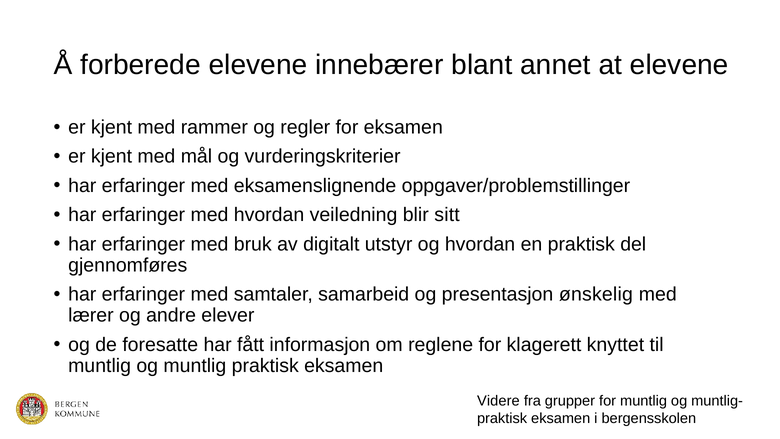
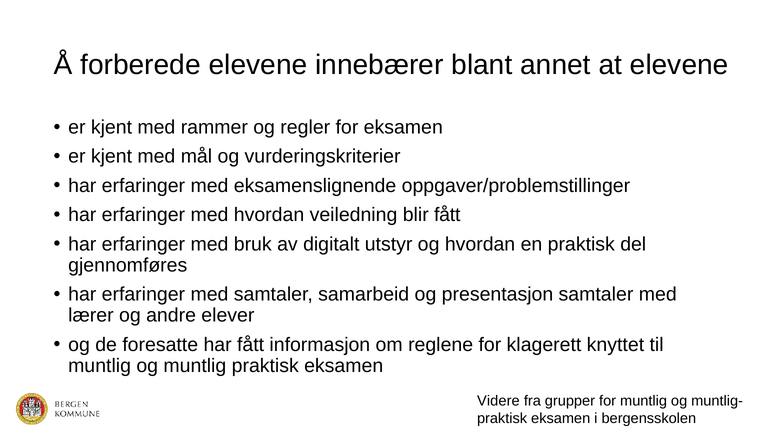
blir sitt: sitt -> fått
presentasjon ønskelig: ønskelig -> samtaler
